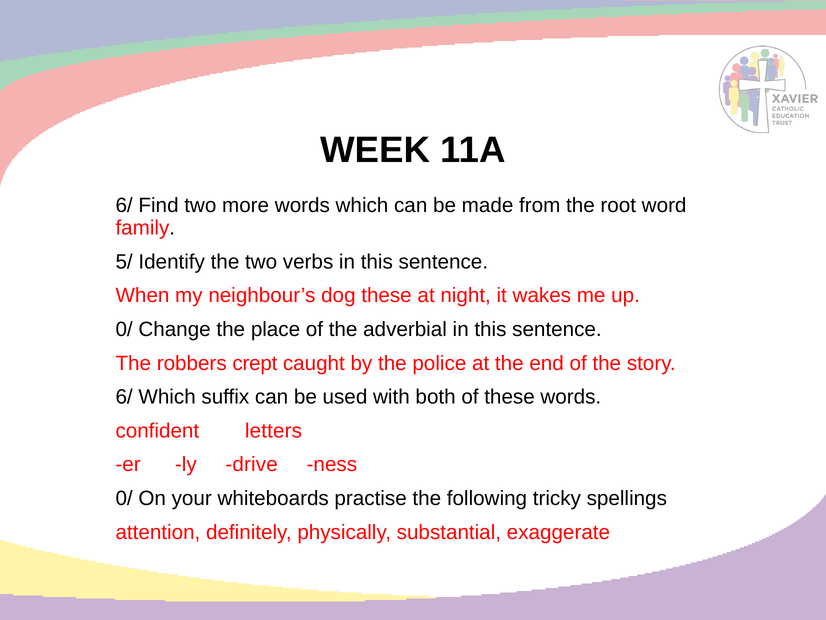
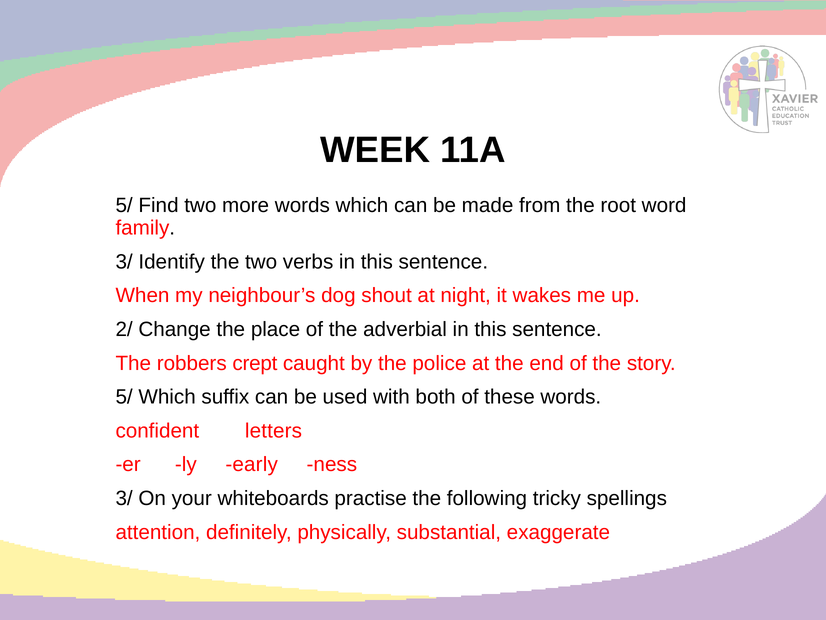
6/ at (124, 205): 6/ -> 5/
5/ at (124, 262): 5/ -> 3/
dog these: these -> shout
0/ at (124, 329): 0/ -> 2/
6/ at (124, 397): 6/ -> 5/
drive: drive -> early
0/ at (124, 498): 0/ -> 3/
